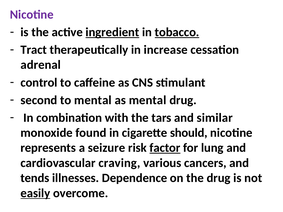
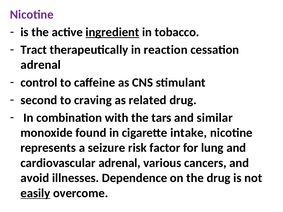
tobacco underline: present -> none
increase: increase -> reaction
to mental: mental -> craving
as mental: mental -> related
should: should -> intake
factor underline: present -> none
cardiovascular craving: craving -> adrenal
tends: tends -> avoid
